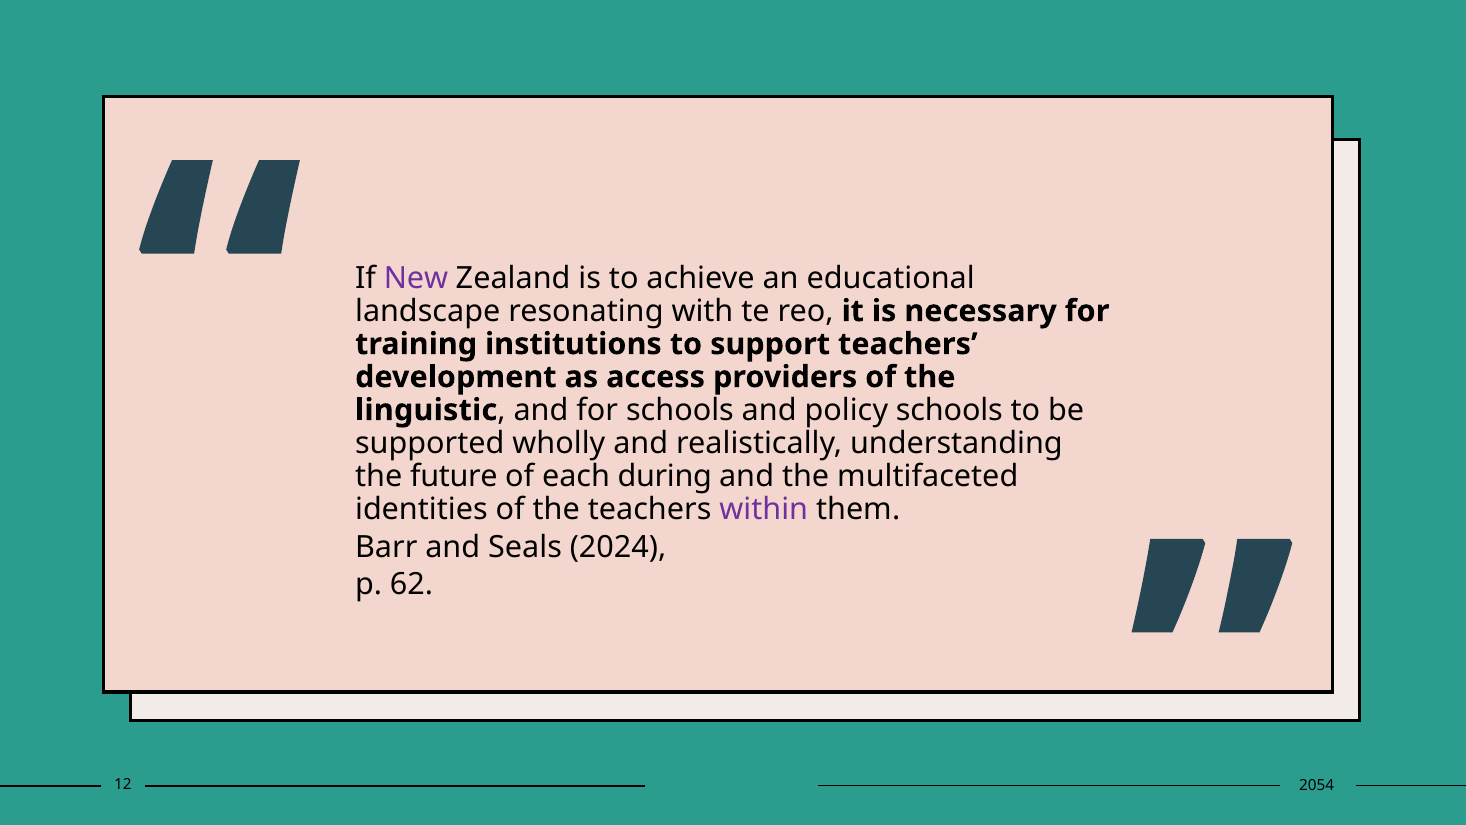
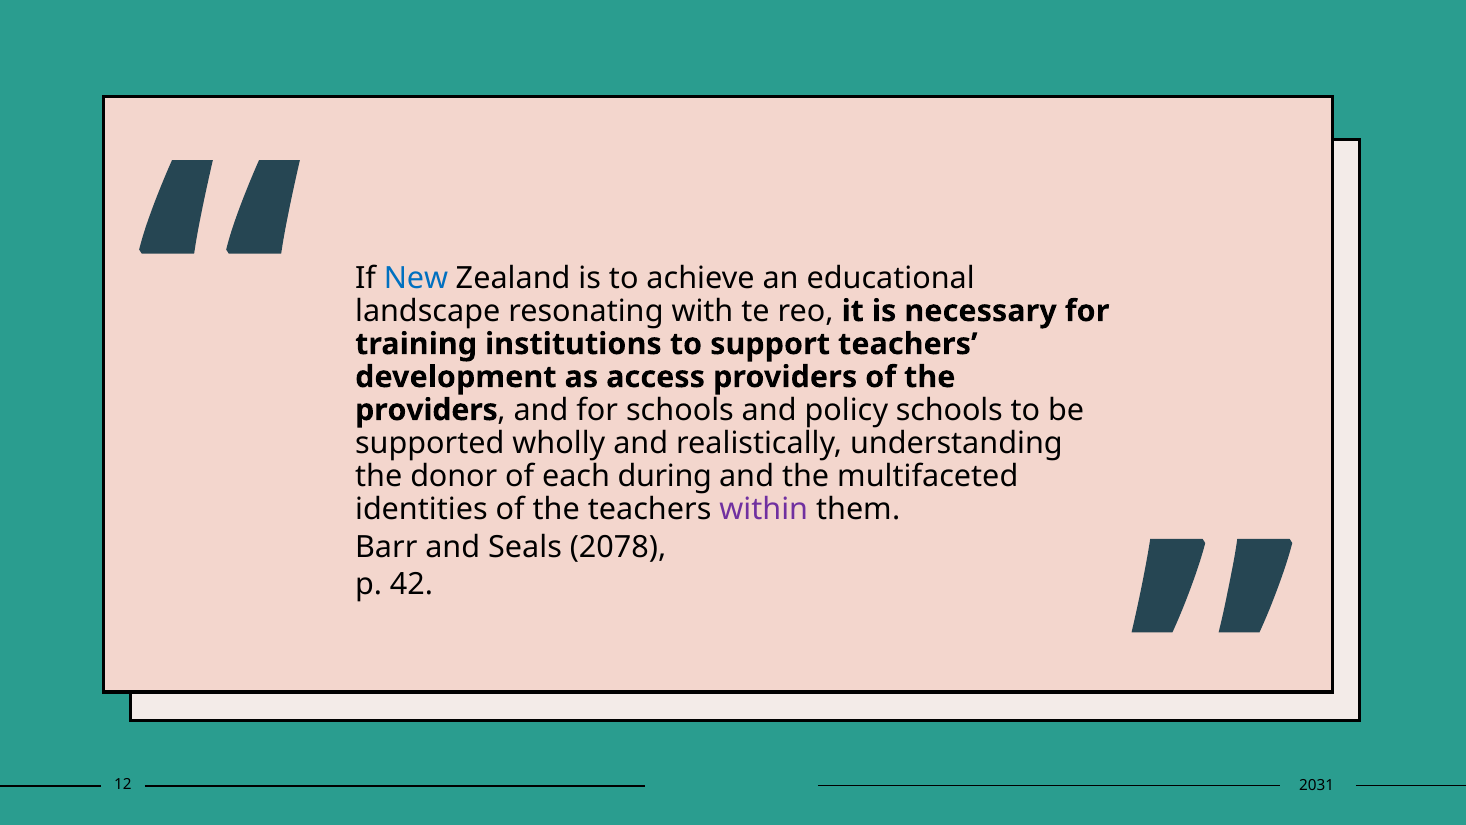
2024: 2024 -> 2078
New colour: purple -> blue
linguistic at (426, 410): linguistic -> providers
future: future -> donor
62: 62 -> 42
2054: 2054 -> 2031
